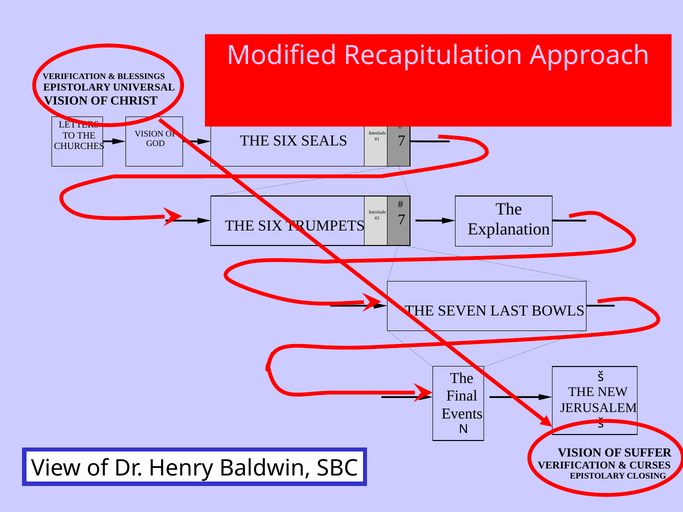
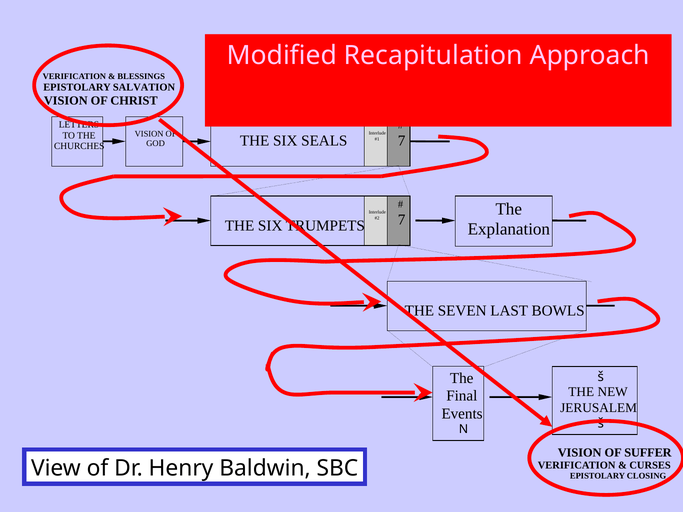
UNIVERSAL: UNIVERSAL -> SALVATION
